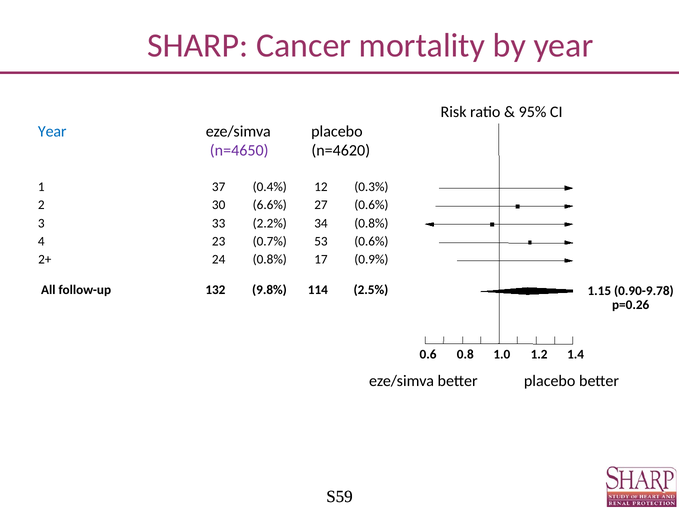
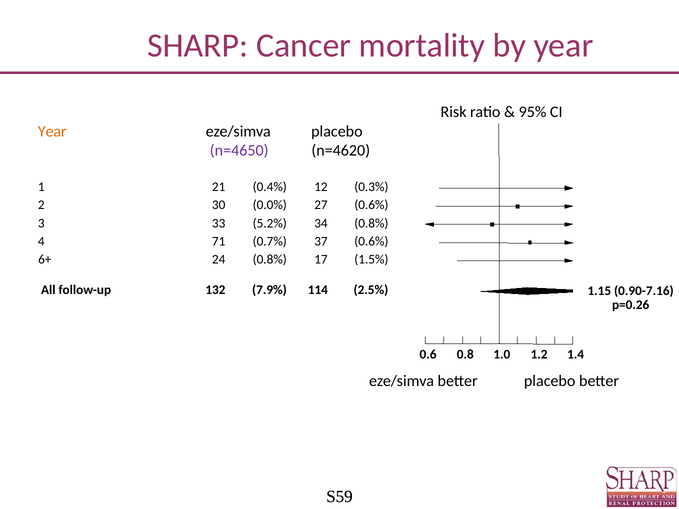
Year at (52, 132) colour: blue -> orange
37: 37 -> 21
6.6%: 6.6% -> 0.0%
2.2%: 2.2% -> 5.2%
23: 23 -> 71
53: 53 -> 37
2+: 2+ -> 6+
0.9%: 0.9% -> 1.5%
9.8%: 9.8% -> 7.9%
0.90-9.78: 0.90-9.78 -> 0.90-7.16
